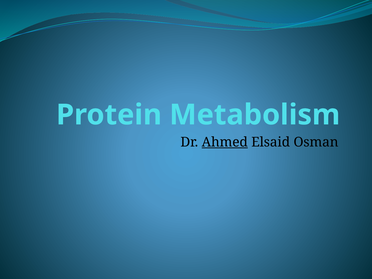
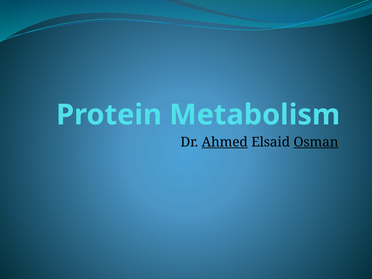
Osman underline: none -> present
